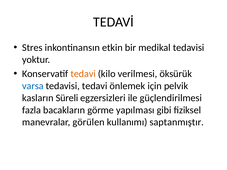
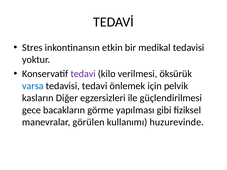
tedavi at (83, 74) colour: orange -> purple
Süreli: Süreli -> Diğer
fazla: fazla -> gece
saptanmıştır: saptanmıştır -> huzurevinde
